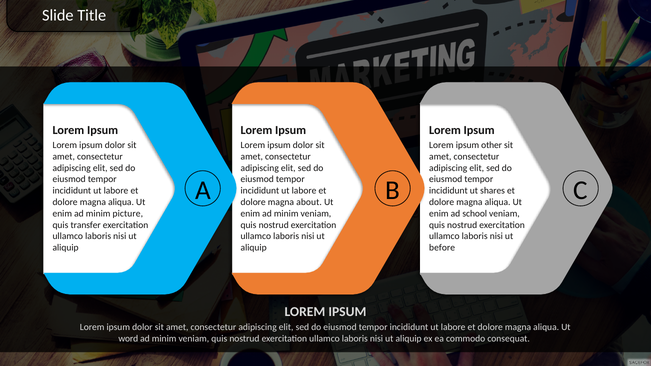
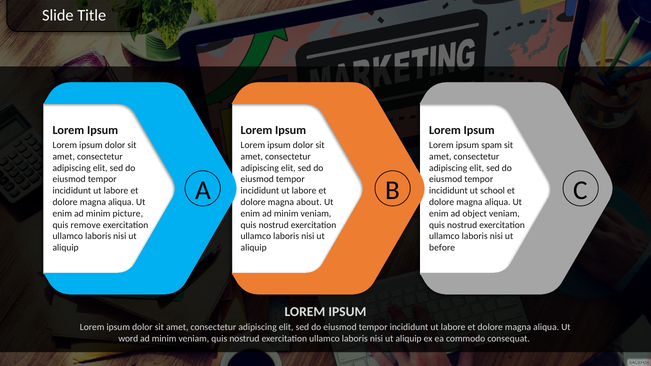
other: other -> spam
shares: shares -> school
school: school -> object
transfer: transfer -> remove
